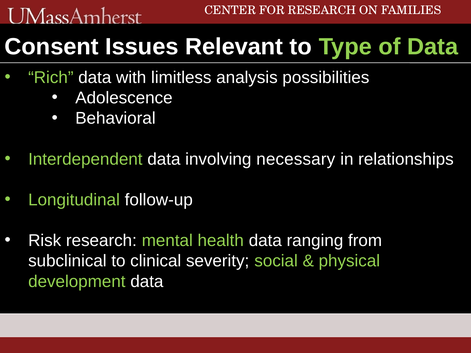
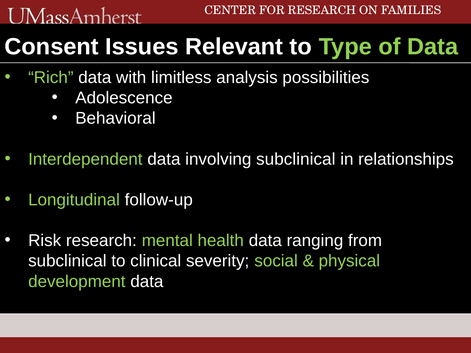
involving necessary: necessary -> subclinical
